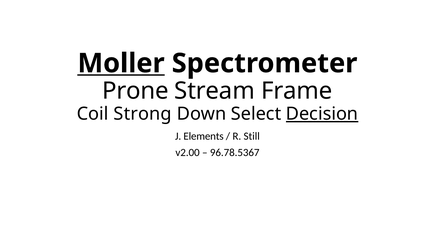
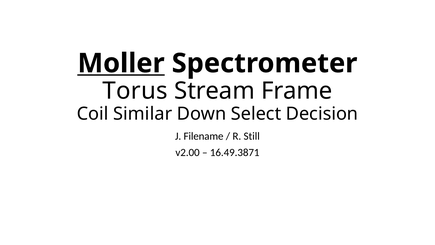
Prone: Prone -> Torus
Strong: Strong -> Similar
Decision underline: present -> none
Elements: Elements -> Filename
96.78.5367: 96.78.5367 -> 16.49.3871
